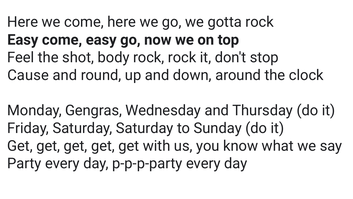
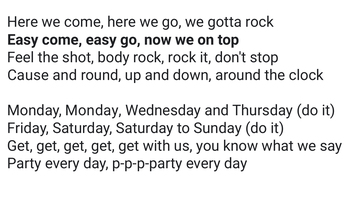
Monday Gengras: Gengras -> Monday
